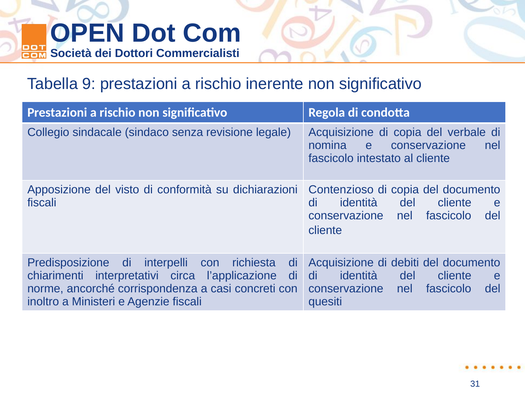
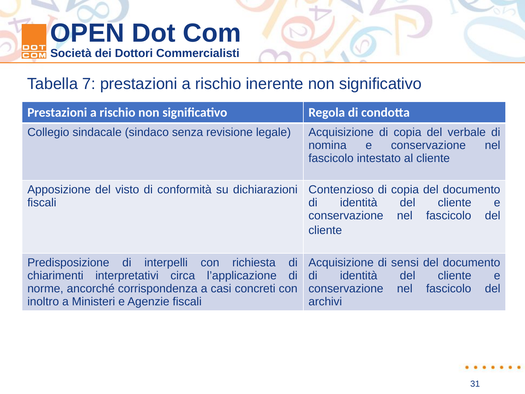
9: 9 -> 7
debiti: debiti -> sensi
quesiti: quesiti -> archivi
